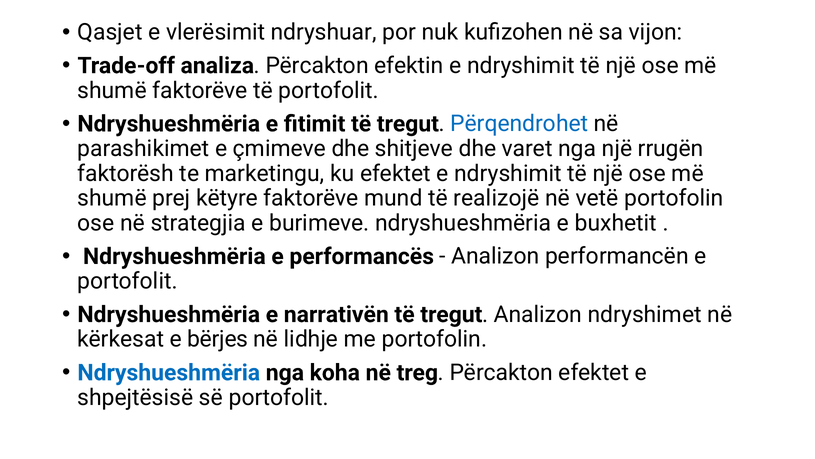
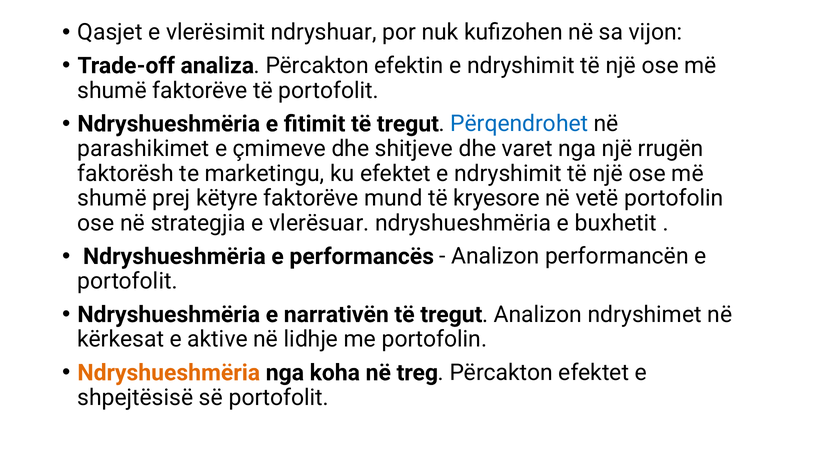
realizojë: realizojë -> kryesore
burimeve: burimeve -> vlerësuar
bërjes: bërjes -> aktive
Ndryshueshmëria at (169, 372) colour: blue -> orange
